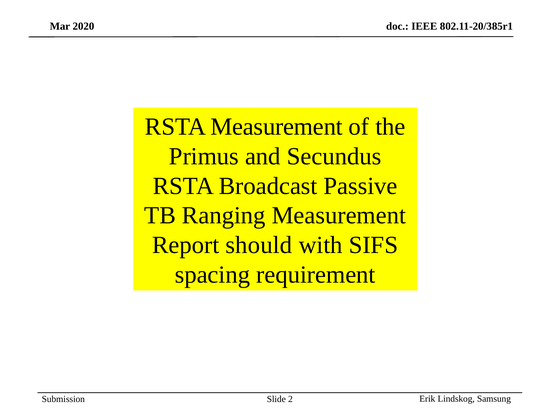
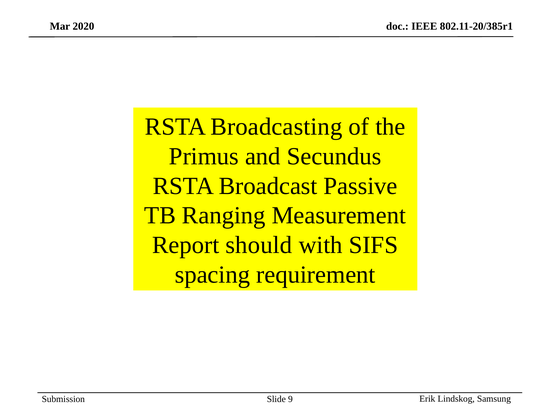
RSTA Measurement: Measurement -> Broadcasting
2: 2 -> 9
